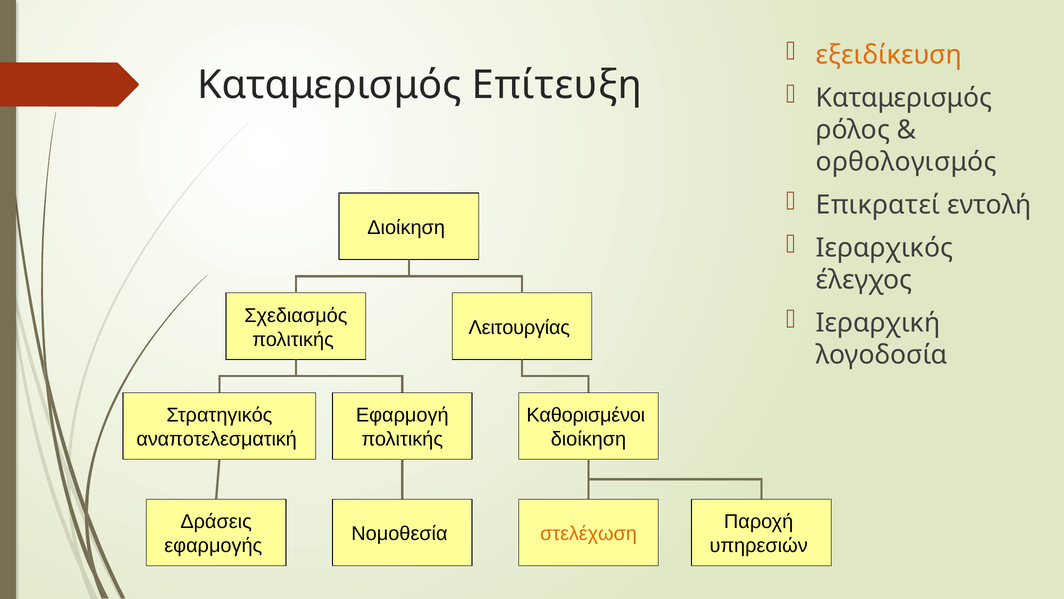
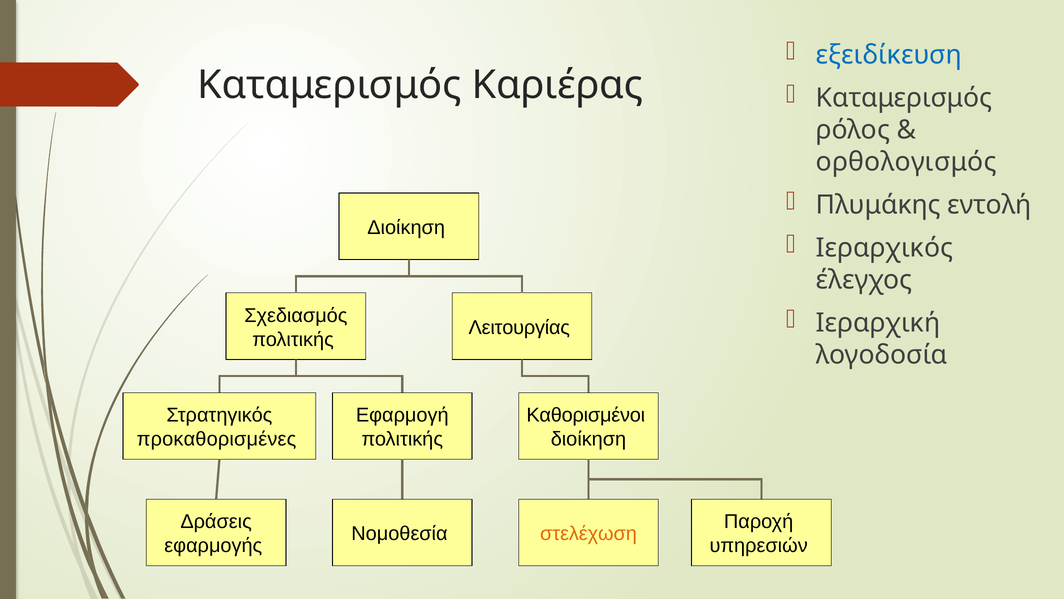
εξειδίκευση colour: orange -> blue
Επίτευξη: Επίτευξη -> Καριέρας
Επικρατεί: Επικρατεί -> Πλυμάκης
αναποτελεσματική: αναποτελεσματική -> προκαθορισμένες
